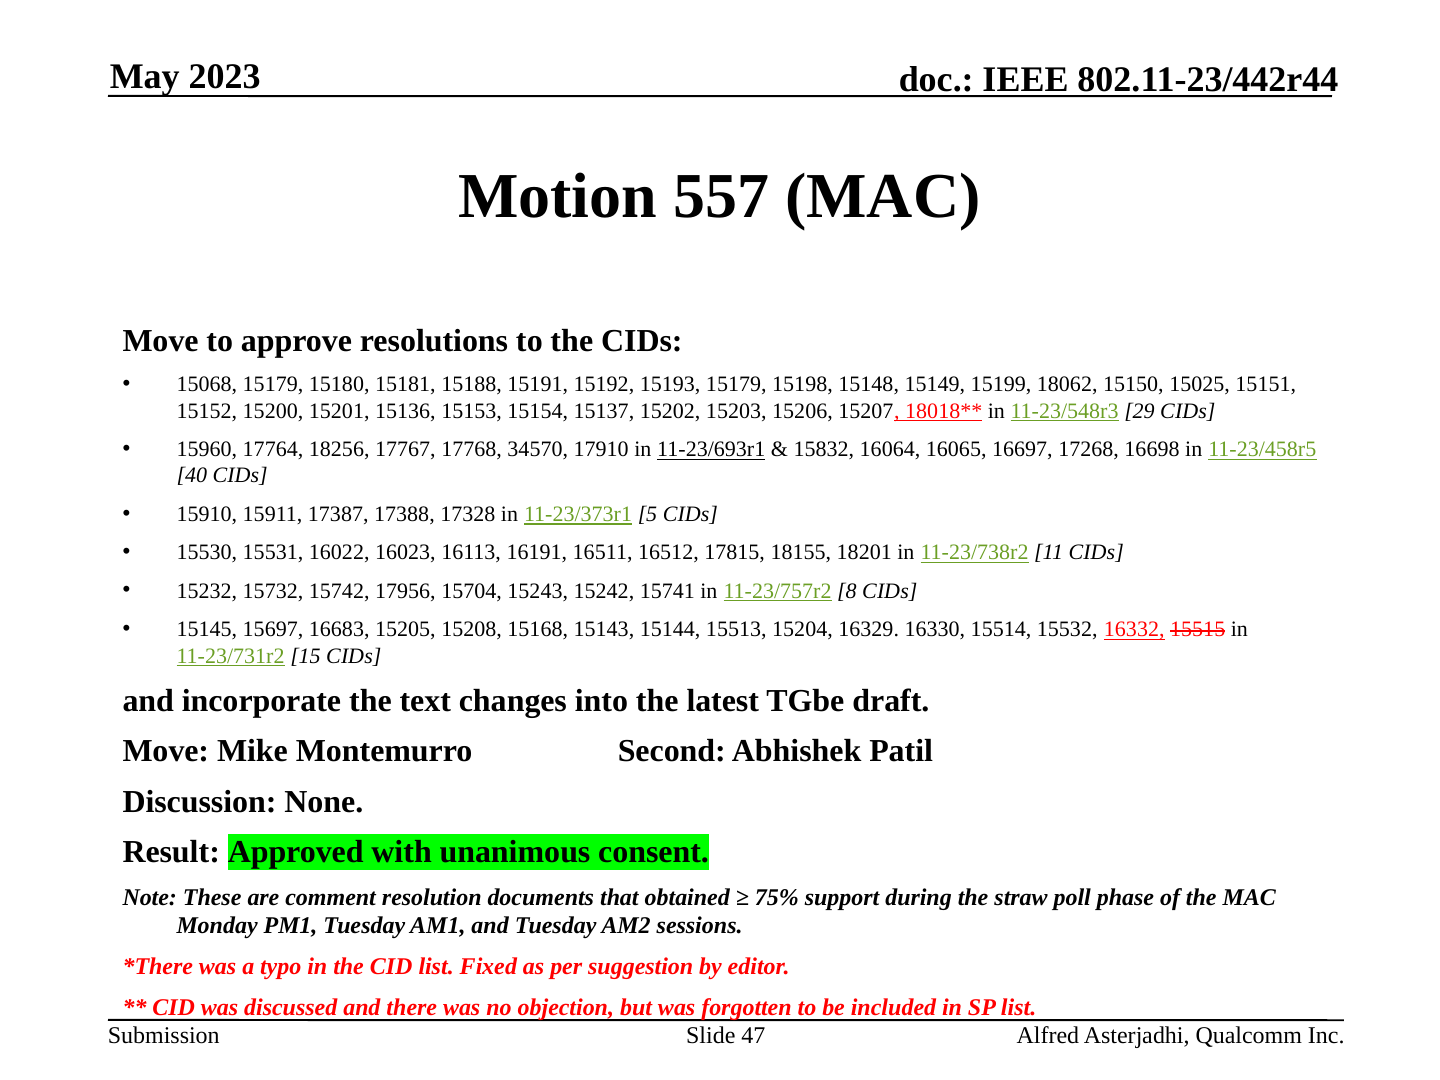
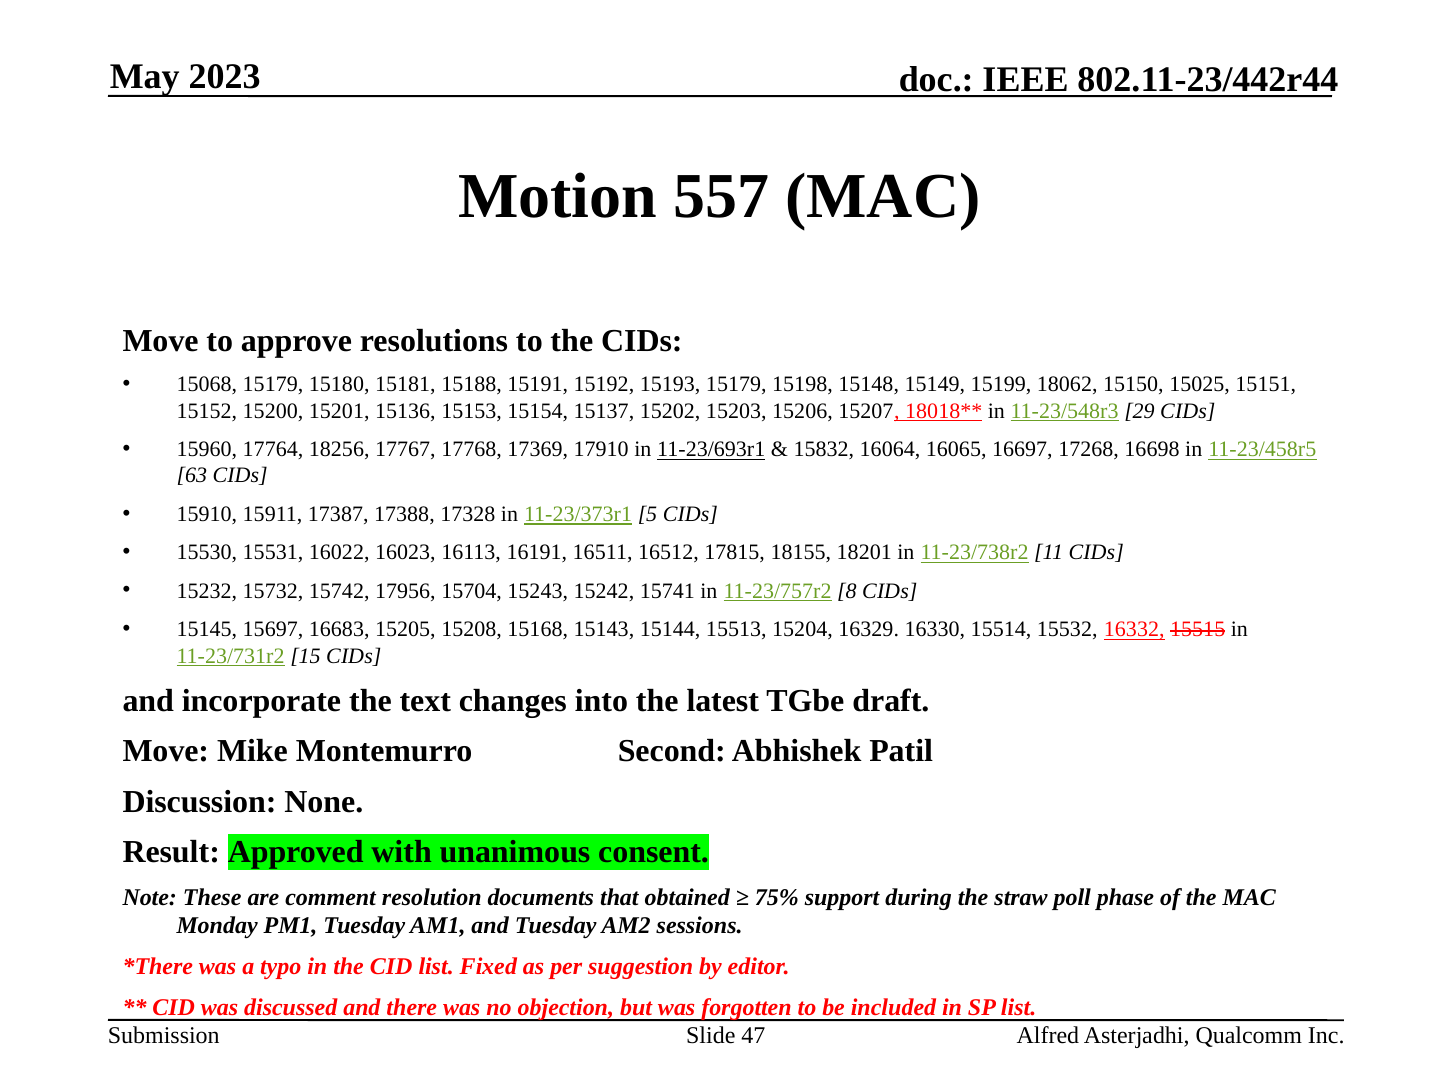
34570: 34570 -> 17369
40: 40 -> 63
